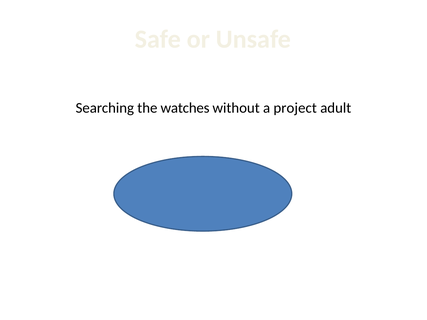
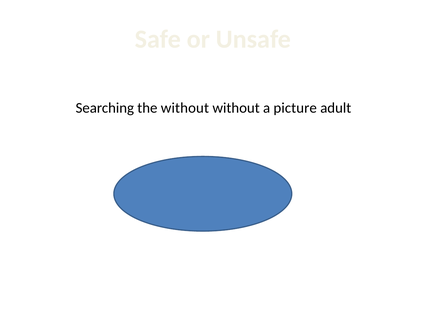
the watches: watches -> without
project: project -> picture
